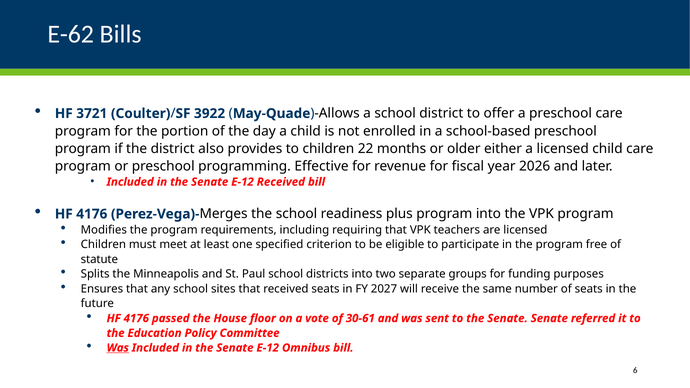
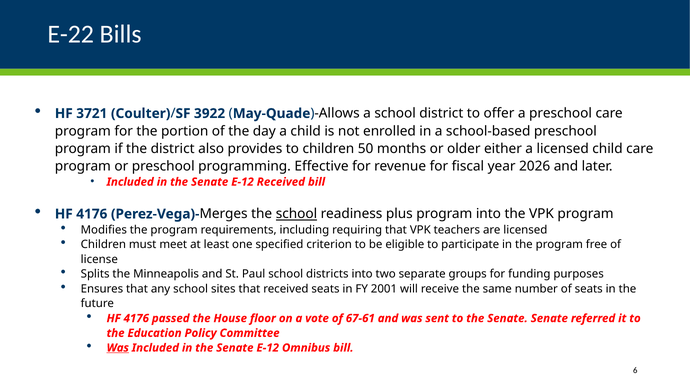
E-62: E-62 -> E-22
22: 22 -> 50
school at (296, 214) underline: none -> present
statute: statute -> license
2027: 2027 -> 2001
30-61: 30-61 -> 67-61
